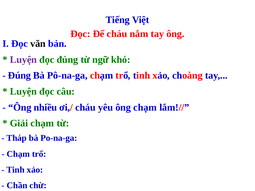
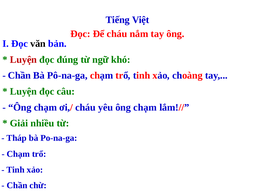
Luyện at (23, 60) colour: purple -> red
Đúng at (19, 76): Đúng -> Chần
nhiều at (45, 108): nhiều -> chạm
Giải chạm: chạm -> nhiều
